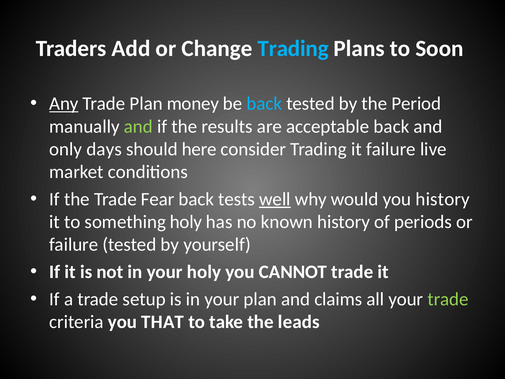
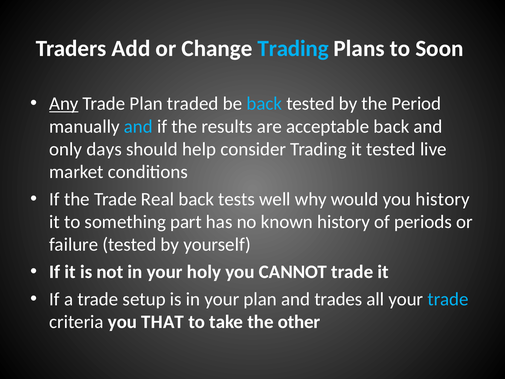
money: money -> traded
and at (138, 126) colour: light green -> light blue
here: here -> help
it failure: failure -> tested
Fear: Fear -> Real
well underline: present -> none
something holy: holy -> part
claims: claims -> trades
trade at (448, 299) colour: light green -> light blue
leads: leads -> other
